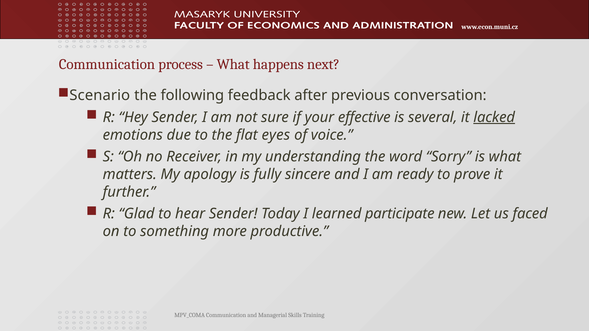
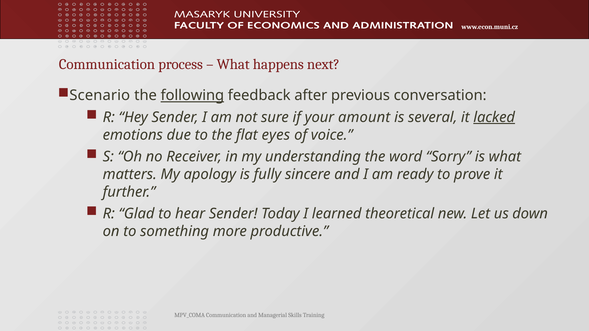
following underline: none -> present
effective: effective -> amount
participate: participate -> theoretical
faced: faced -> down
